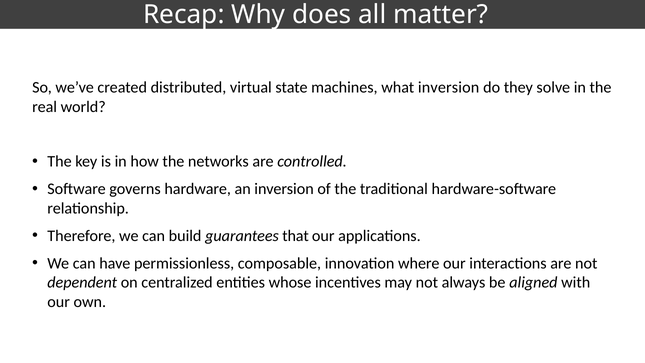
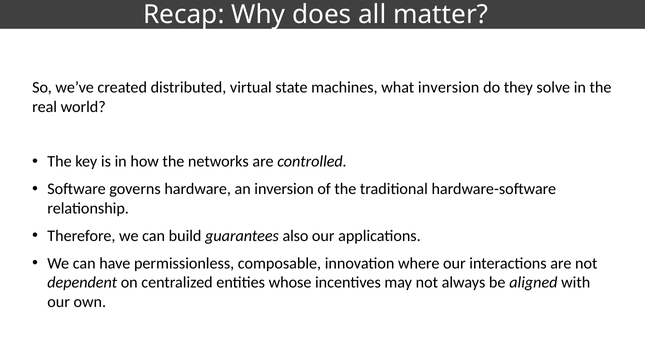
that: that -> also
